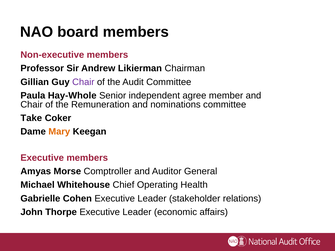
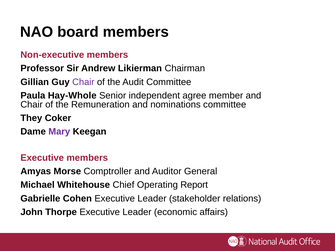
Take: Take -> They
Mary colour: orange -> purple
Health: Health -> Report
